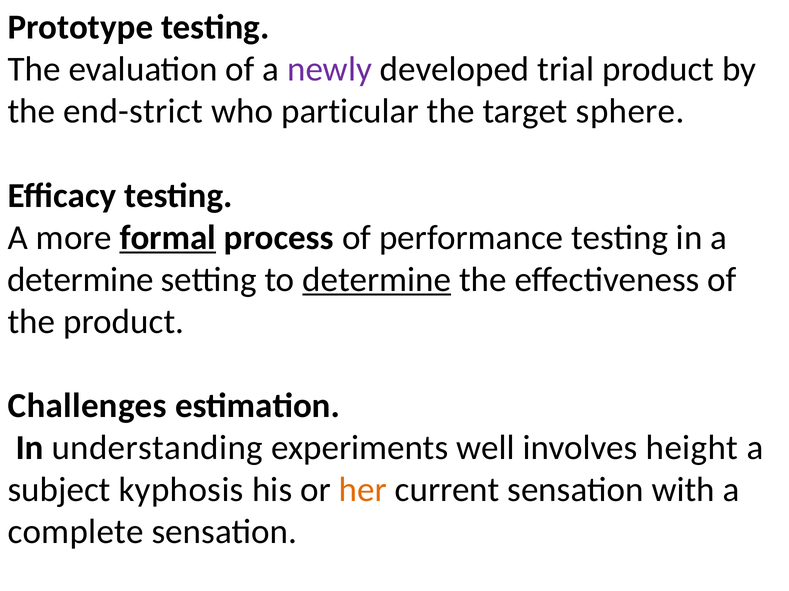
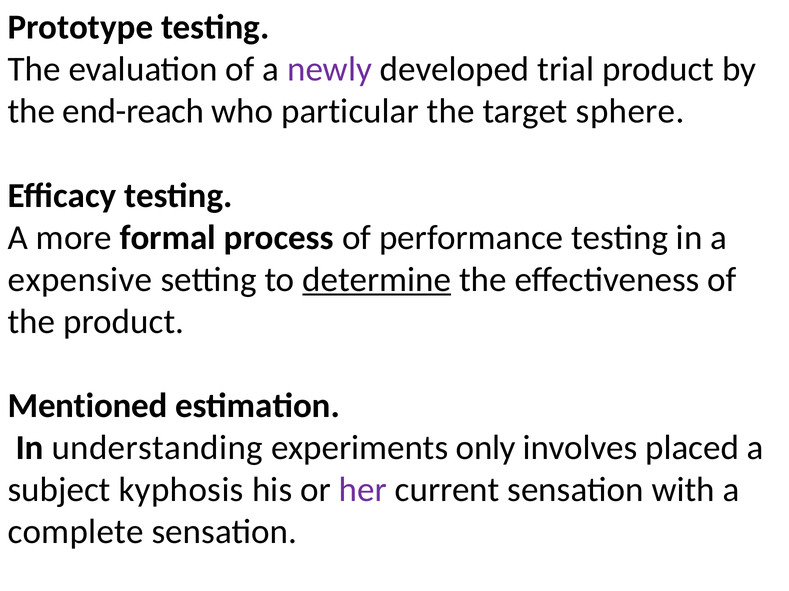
end-strict: end-strict -> end-reach
formal underline: present -> none
determine at (80, 280): determine -> expensive
Challenges: Challenges -> Mentioned
well: well -> only
height: height -> placed
her colour: orange -> purple
